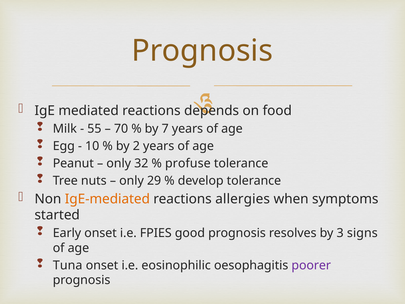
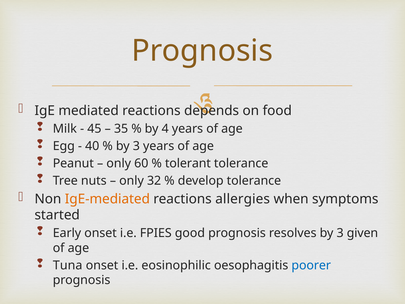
55: 55 -> 45
70: 70 -> 35
7: 7 -> 4
10: 10 -> 40
2 at (136, 146): 2 -> 3
32: 32 -> 60
profuse: profuse -> tolerant
29: 29 -> 32
signs: signs -> given
poorer colour: purple -> blue
